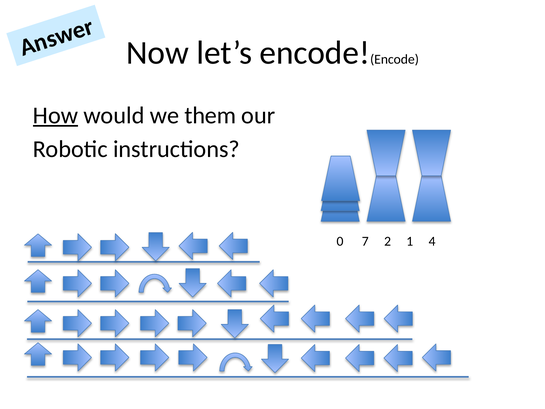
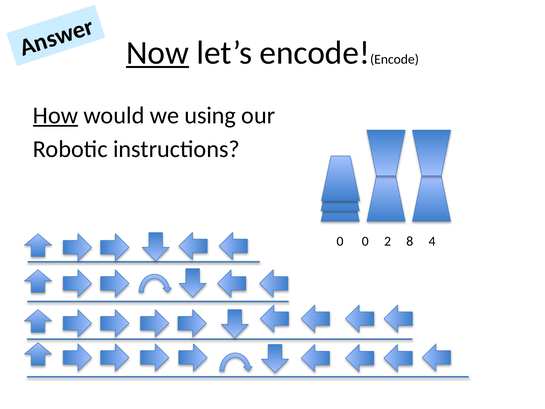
Now underline: none -> present
them: them -> using
0 7: 7 -> 0
1: 1 -> 8
